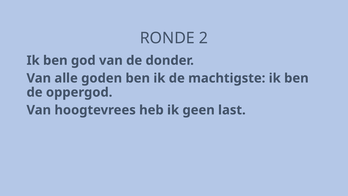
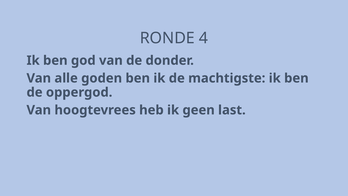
2: 2 -> 4
